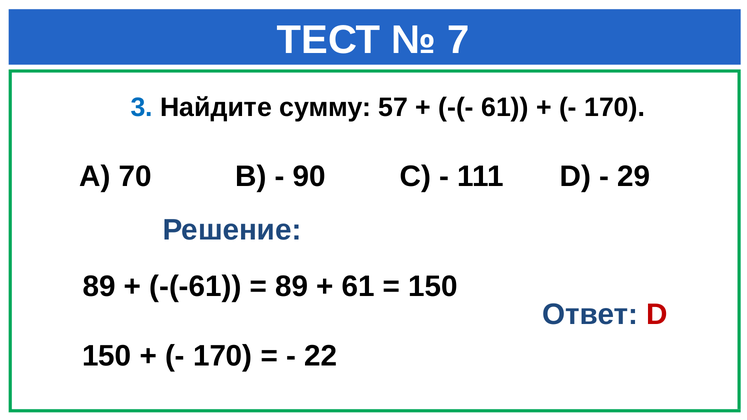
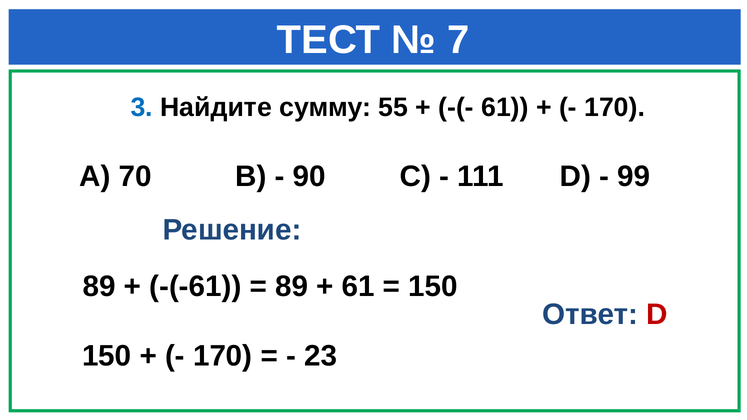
57: 57 -> 55
29: 29 -> 99
22: 22 -> 23
